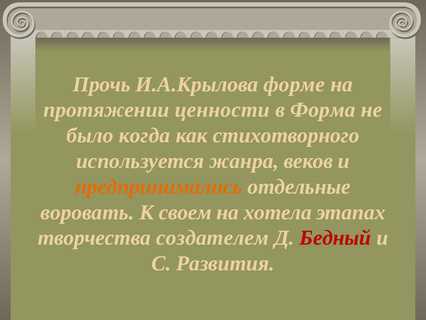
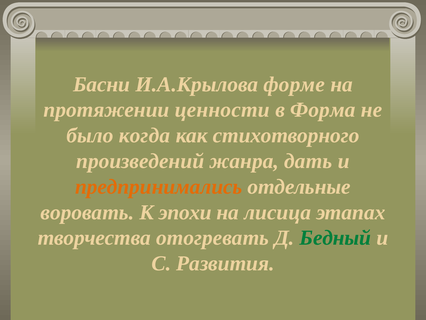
Прочь: Прочь -> Басни
используется: используется -> произведений
веков: веков -> дать
своем: своем -> эпохи
хотела: хотела -> лисица
создателем: создателем -> отогревать
Бедный colour: red -> green
